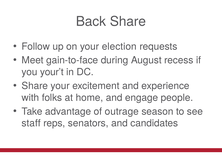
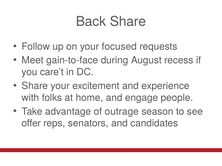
election: election -> focused
your’t: your’t -> care’t
staff: staff -> offer
